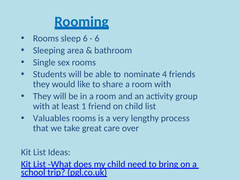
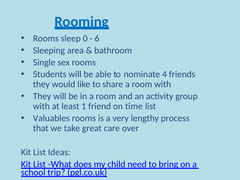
sleep 6: 6 -> 0
on child: child -> time
